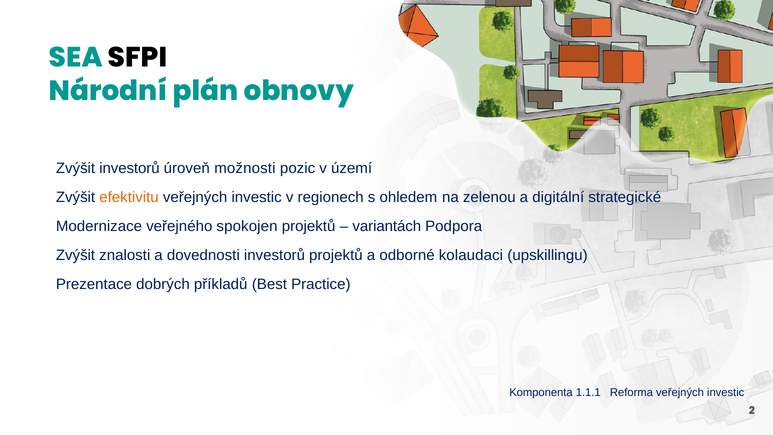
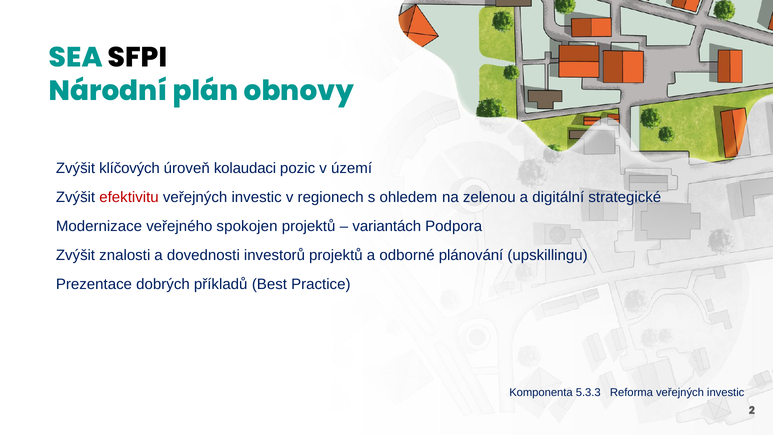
Zvýšit investorů: investorů -> klíčových
možnosti: možnosti -> kolaudaci
efektivitu colour: orange -> red
kolaudaci: kolaudaci -> plánování
1.1.1: 1.1.1 -> 5.3.3
